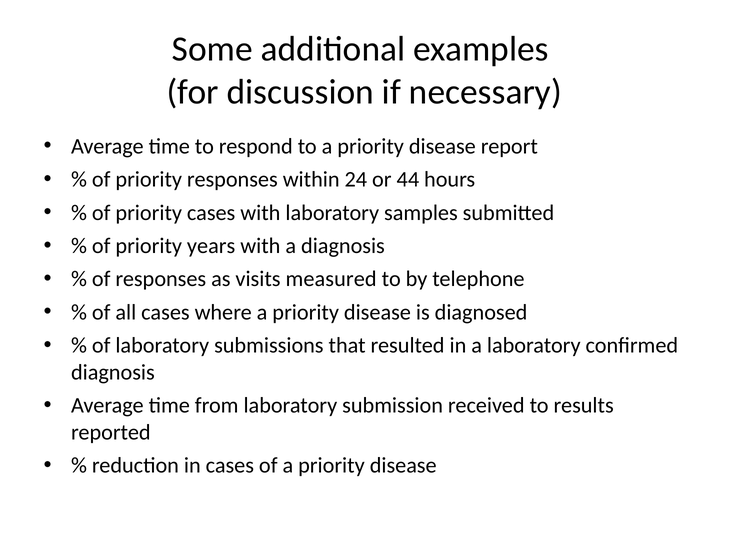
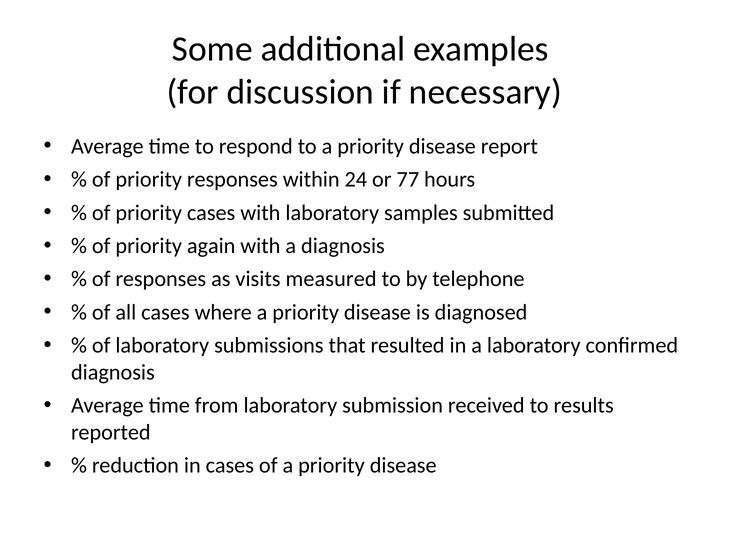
44: 44 -> 77
years: years -> again
